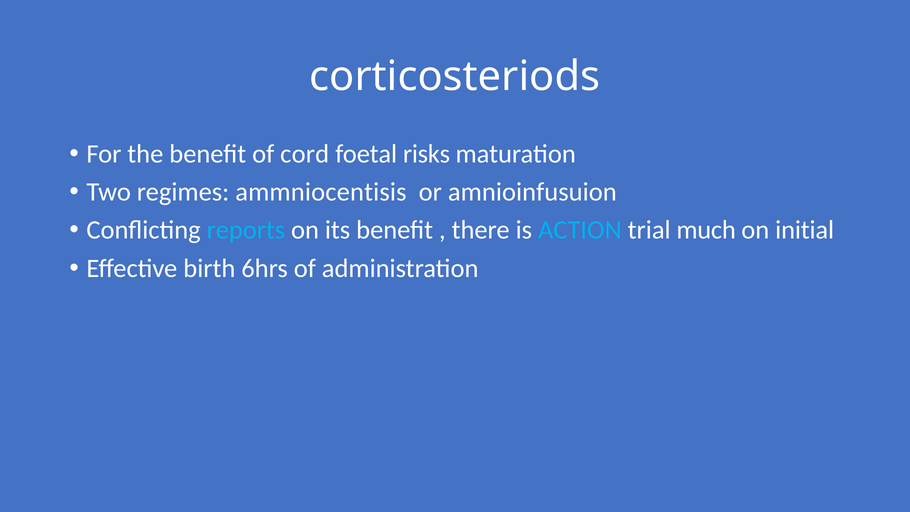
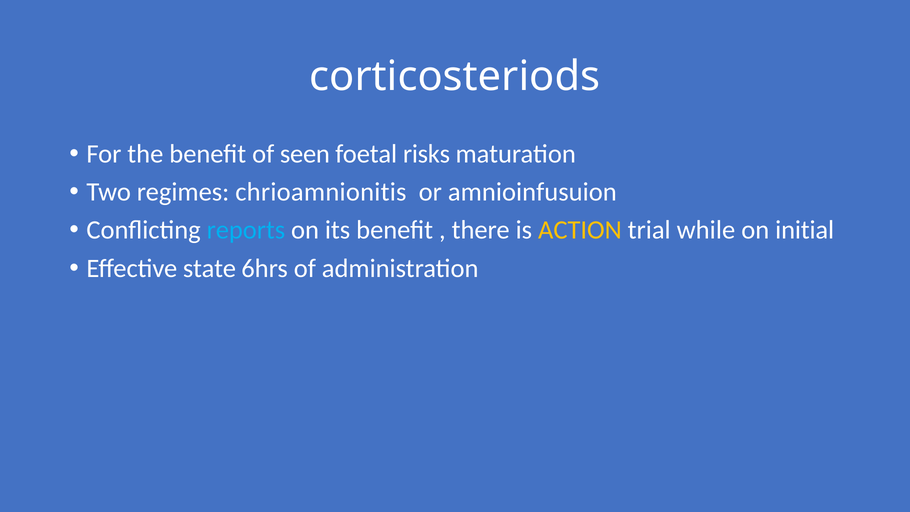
cord: cord -> seen
ammniocentisis: ammniocentisis -> chrioamnionitis
ACTION colour: light blue -> yellow
much: much -> while
birth: birth -> state
